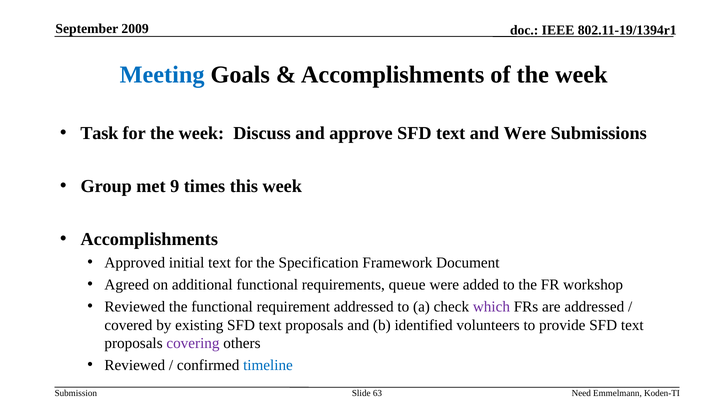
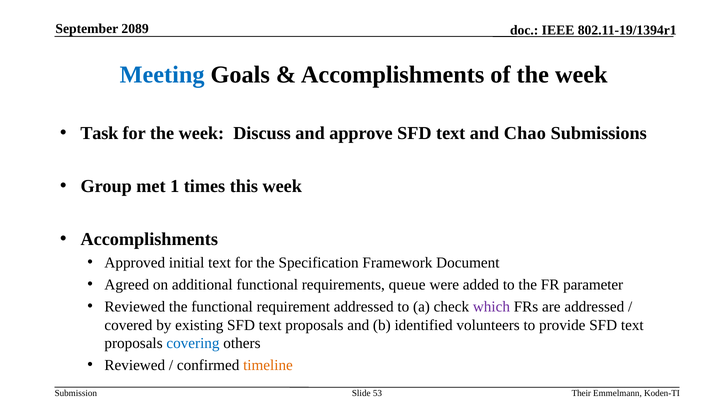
2009: 2009 -> 2089
and Were: Were -> Chao
9: 9 -> 1
workshop: workshop -> parameter
covering colour: purple -> blue
timeline colour: blue -> orange
63: 63 -> 53
Need: Need -> Their
